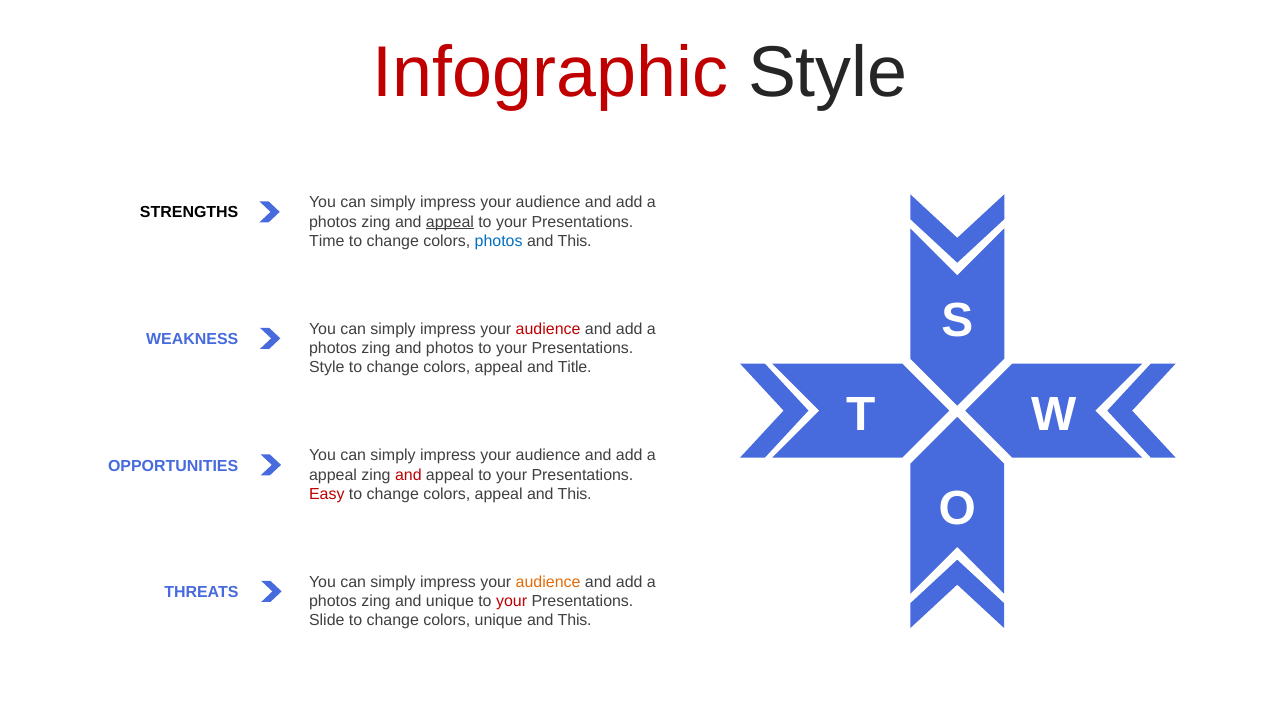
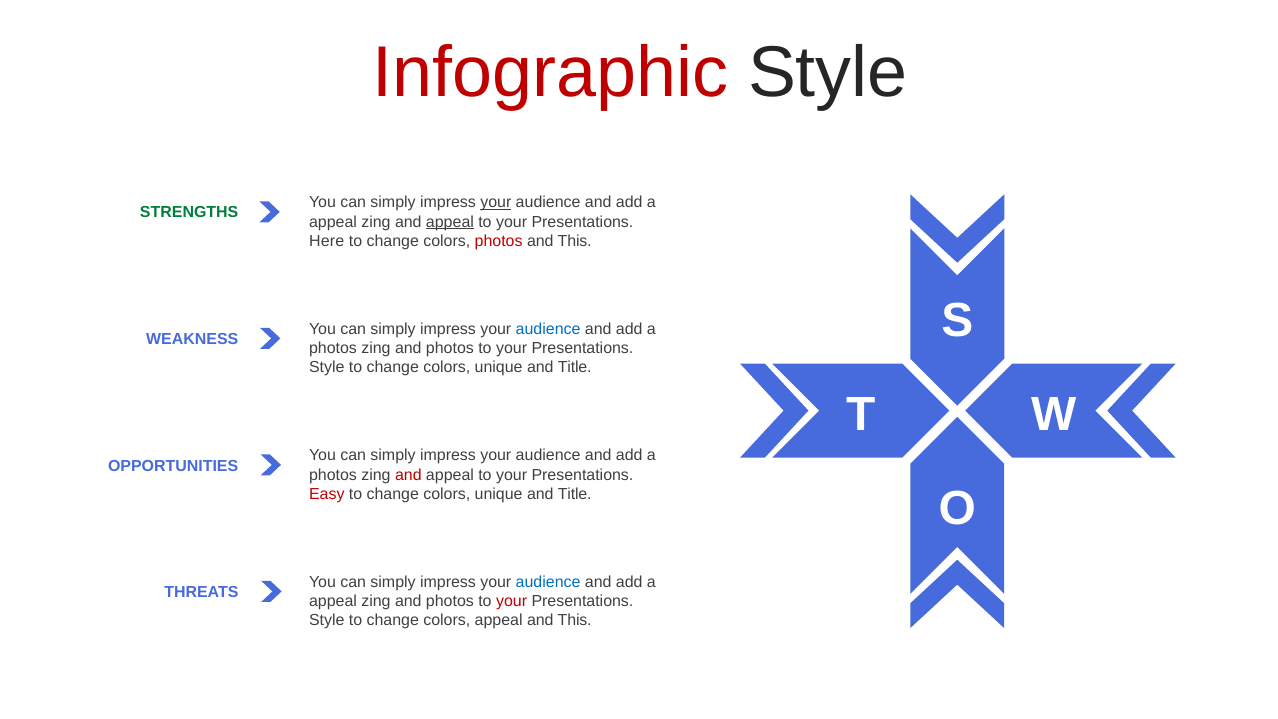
your at (496, 203) underline: none -> present
STRENGTHS colour: black -> green
photos at (333, 222): photos -> appeal
Time: Time -> Here
photos at (499, 241) colour: blue -> red
audience at (548, 329) colour: red -> blue
appeal at (499, 367): appeal -> unique
appeal at (333, 475): appeal -> photos
appeal at (499, 494): appeal -> unique
This at (575, 494): This -> Title
audience at (548, 582) colour: orange -> blue
photos at (333, 601): photos -> appeal
unique at (450, 601): unique -> photos
Slide at (327, 620): Slide -> Style
colors unique: unique -> appeal
